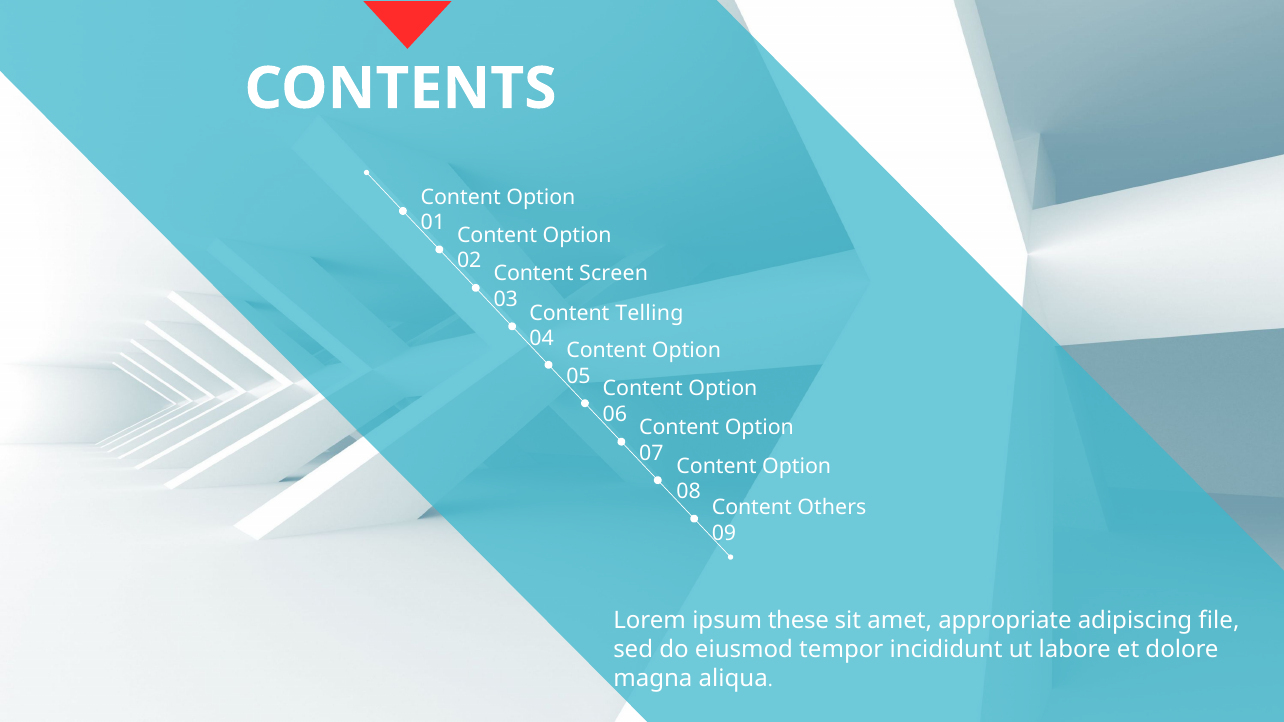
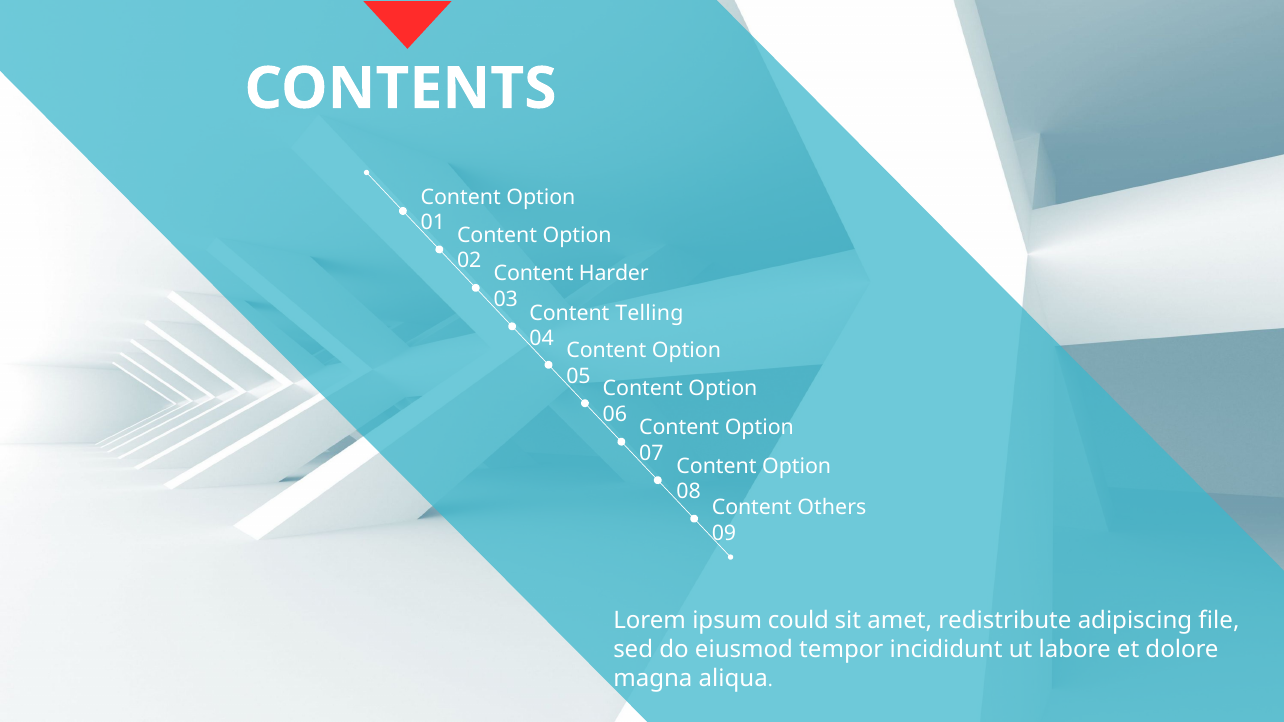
Screen: Screen -> Harder
these: these -> could
appropriate: appropriate -> redistribute
